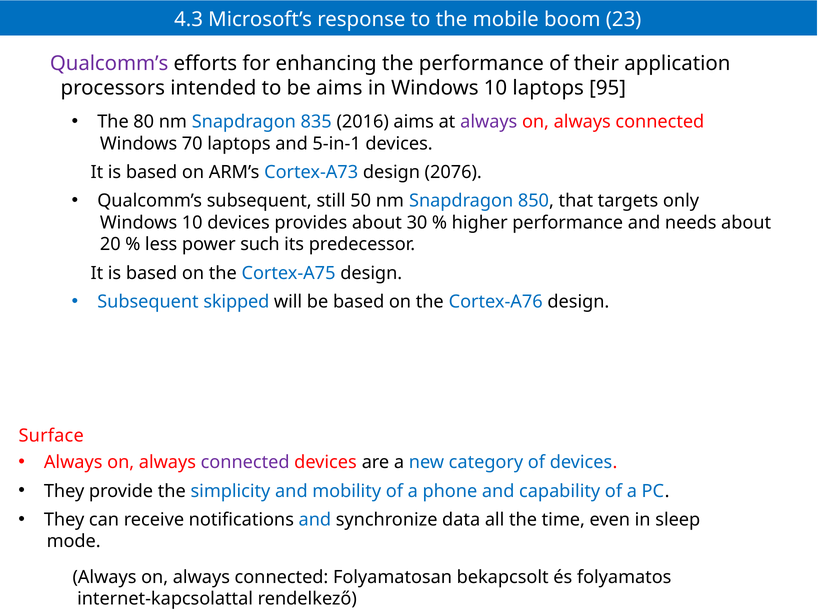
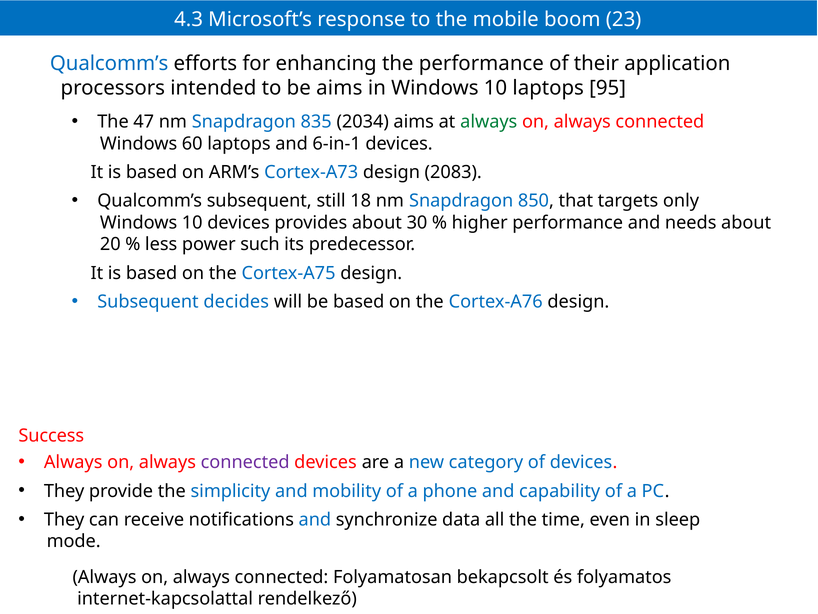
Qualcomm’s at (109, 64) colour: purple -> blue
80: 80 -> 47
2016: 2016 -> 2034
always at (489, 122) colour: purple -> green
70: 70 -> 60
5-in-1: 5-in-1 -> 6-in-1
2076: 2076 -> 2083
50: 50 -> 18
skipped: skipped -> decides
Surface: Surface -> Success
